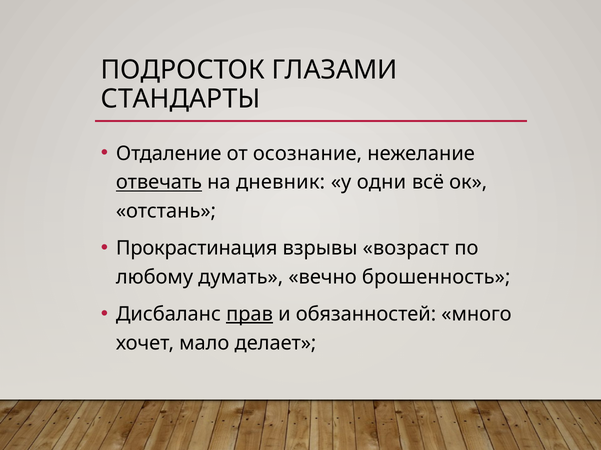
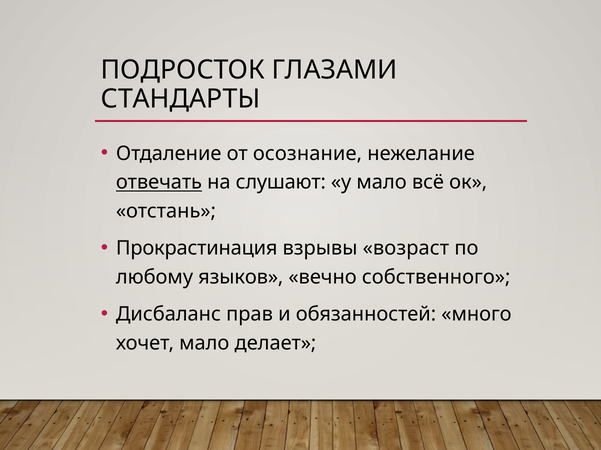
дневник: дневник -> слушают
у одни: одни -> мало
думать: думать -> языков
брошенность: брошенность -> собственного
прав underline: present -> none
